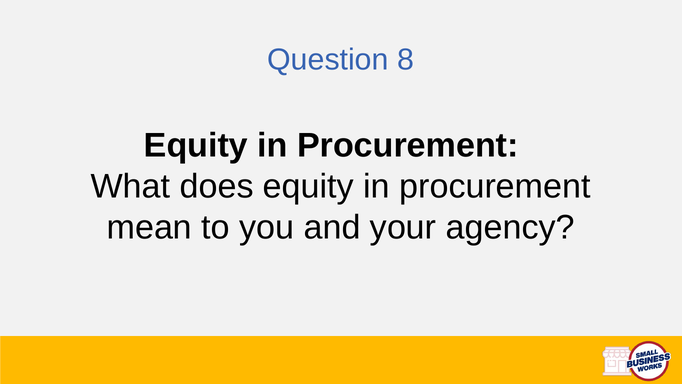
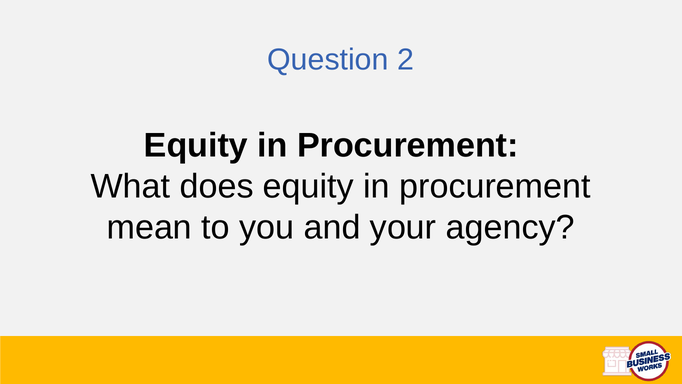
8: 8 -> 2
